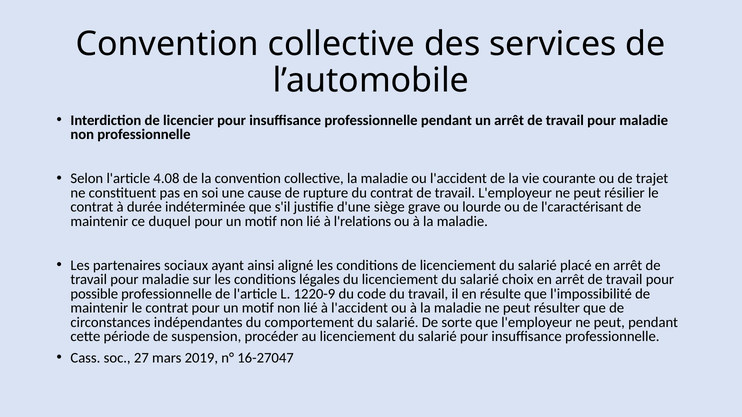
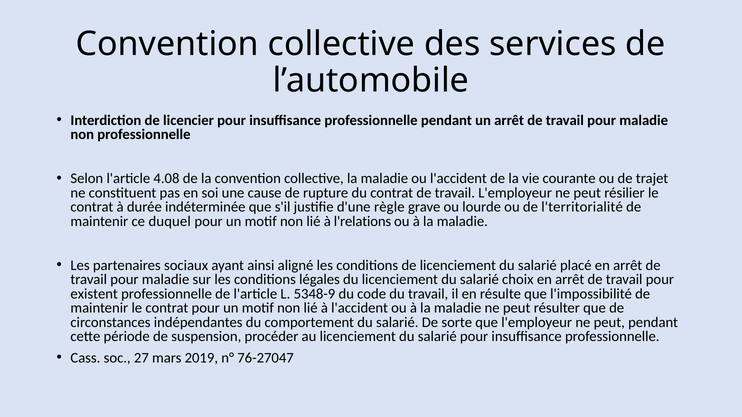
siège: siège -> règle
l'caractérisant: l'caractérisant -> l'territorialité
possible: possible -> existent
1220-9: 1220-9 -> 5348-9
16-27047: 16-27047 -> 76-27047
